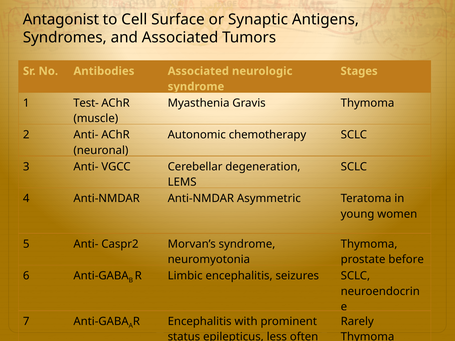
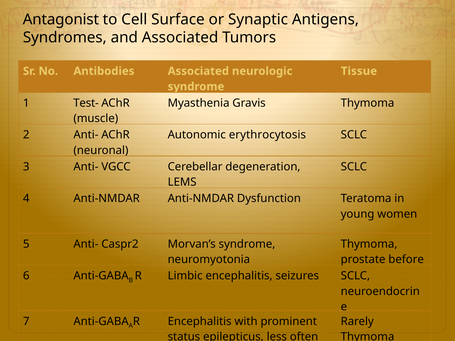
Stages: Stages -> Tissue
chemotherapy: chemotherapy -> erythrocytosis
Asymmetric: Asymmetric -> Dysfunction
